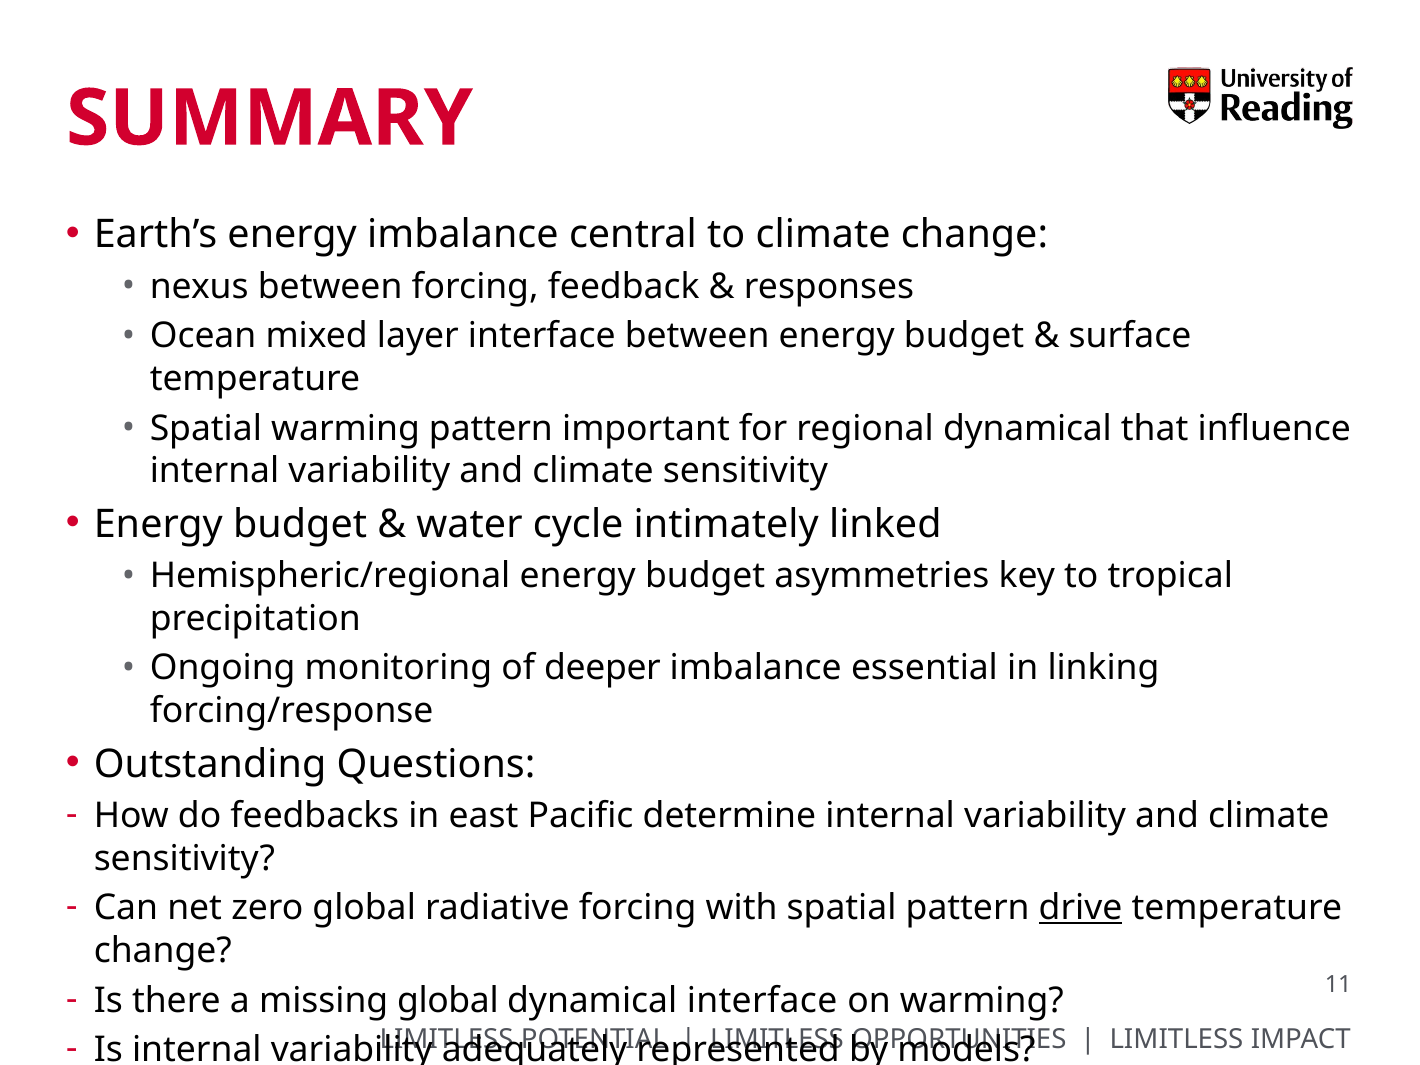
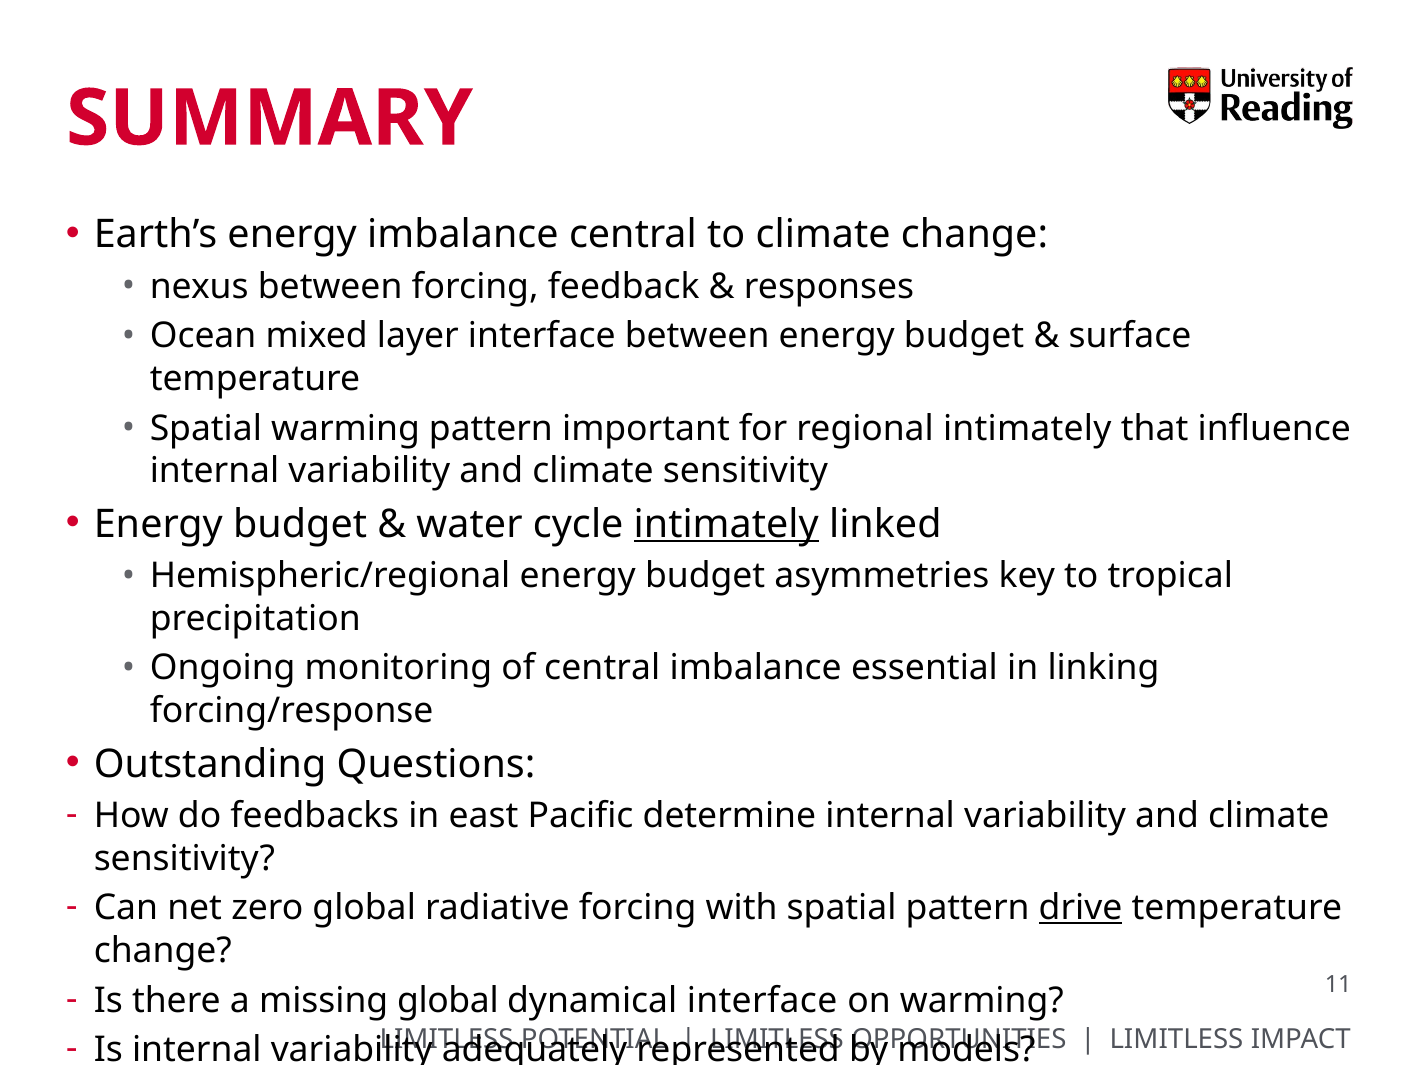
regional dynamical: dynamical -> intimately
intimately at (726, 524) underline: none -> present
of deeper: deeper -> central
